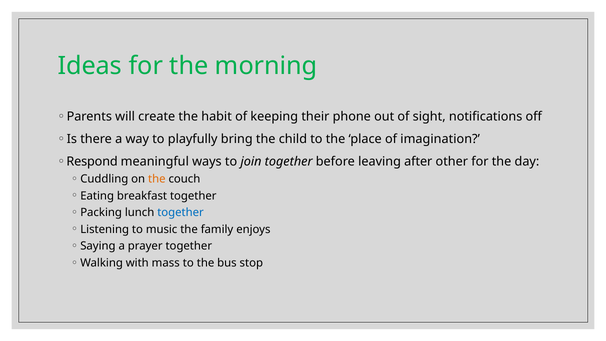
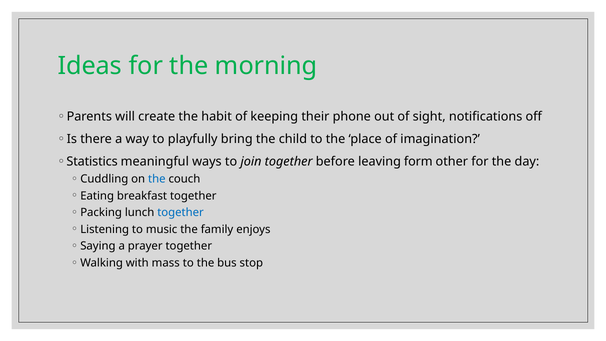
Respond: Respond -> Statistics
after: after -> form
the at (157, 179) colour: orange -> blue
